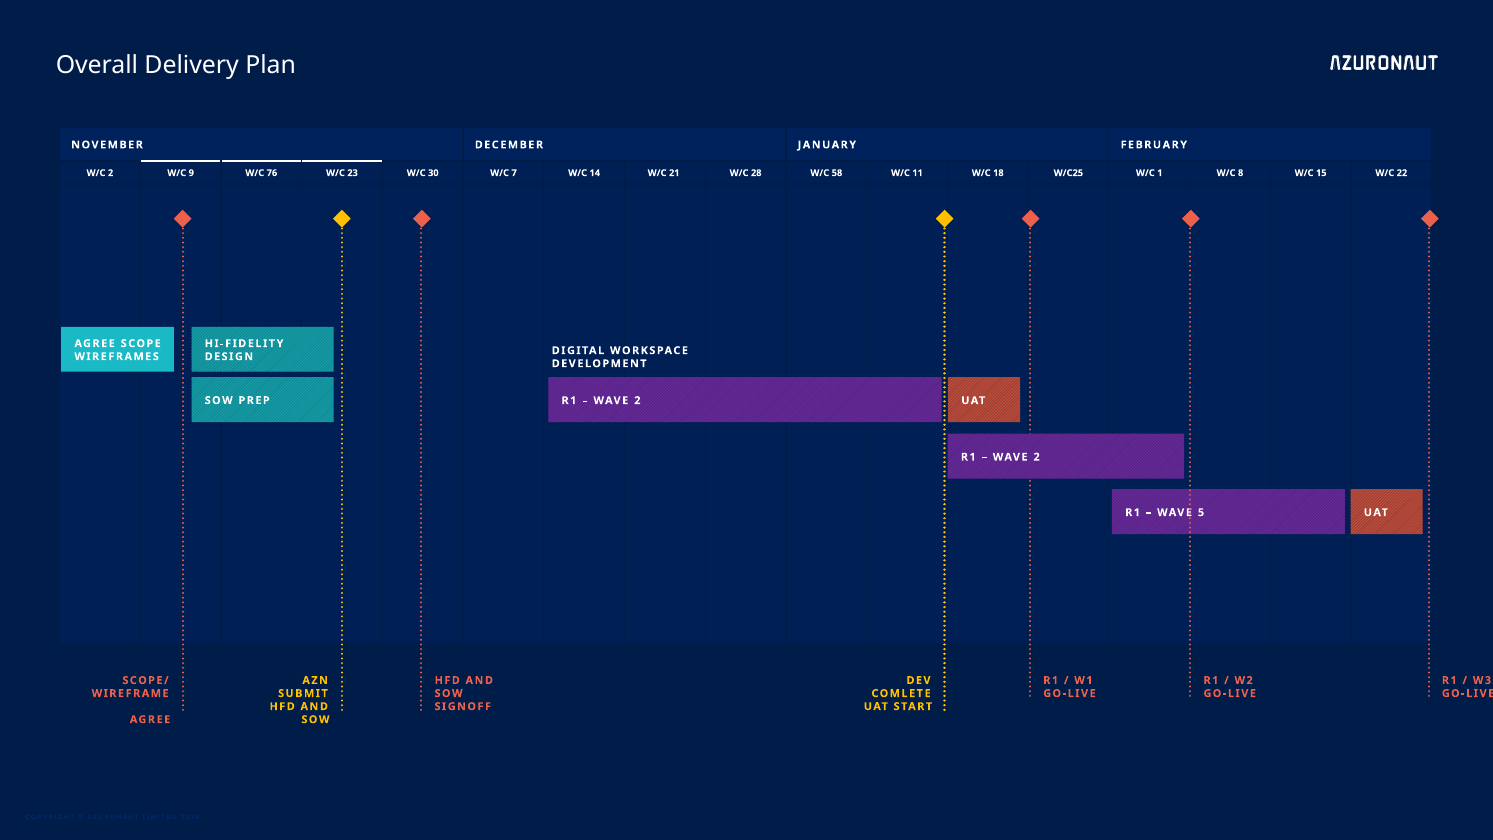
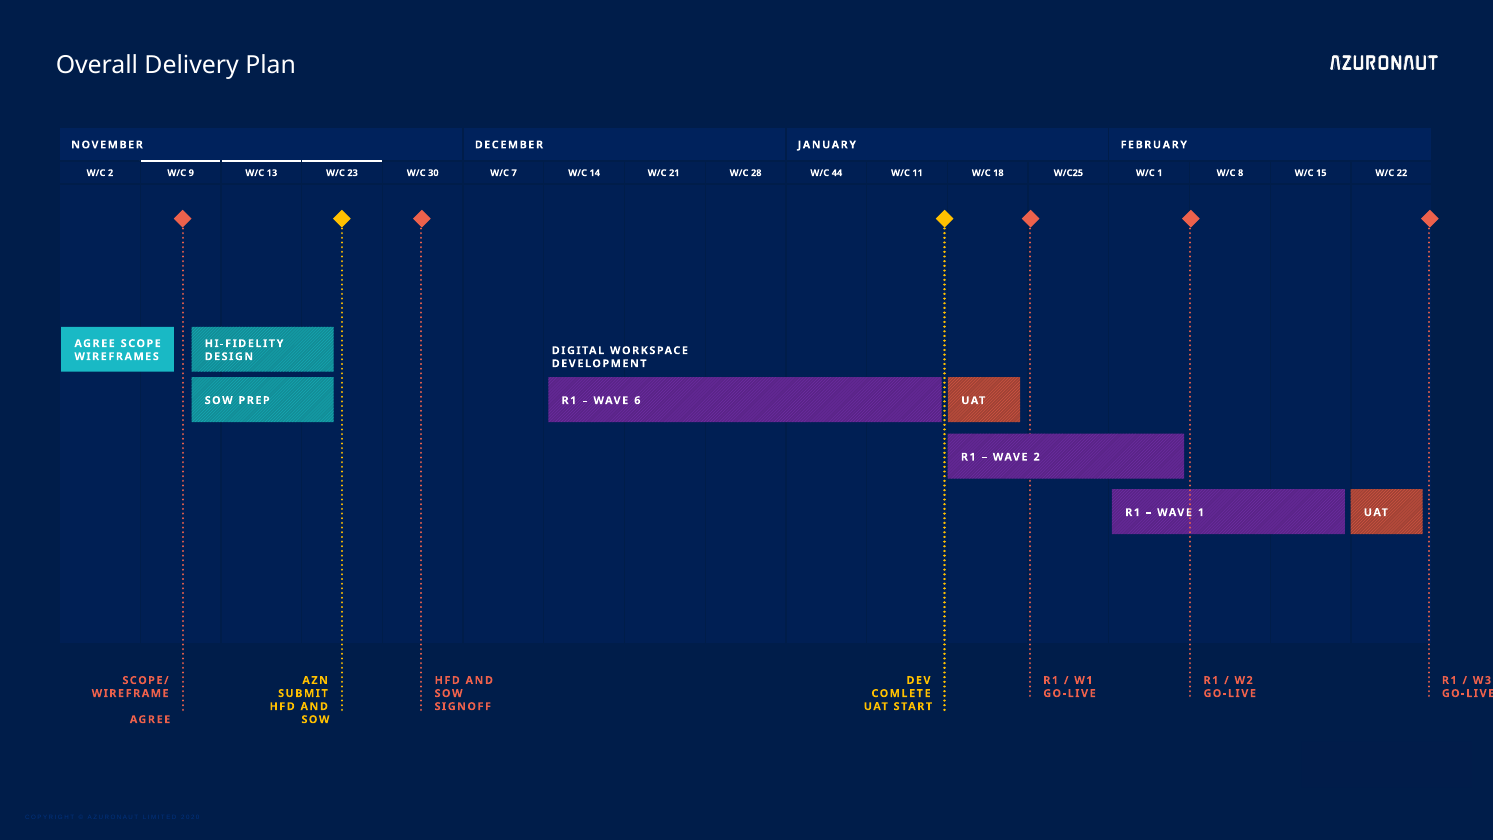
76: 76 -> 13
58: 58 -> 44
2 at (637, 400): 2 -> 6
WAVE 5: 5 -> 1
